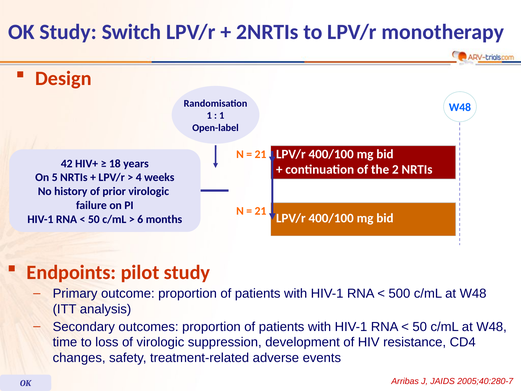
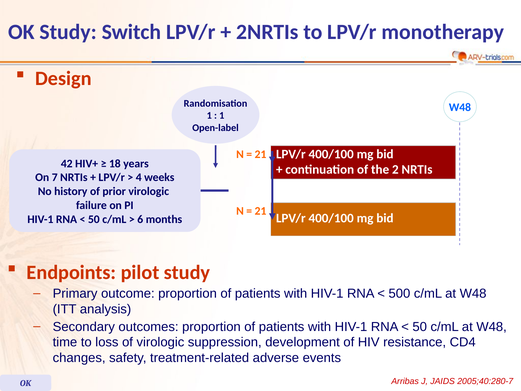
5: 5 -> 7
